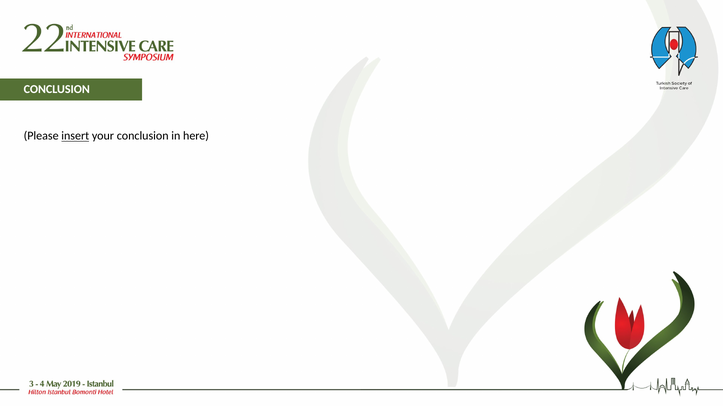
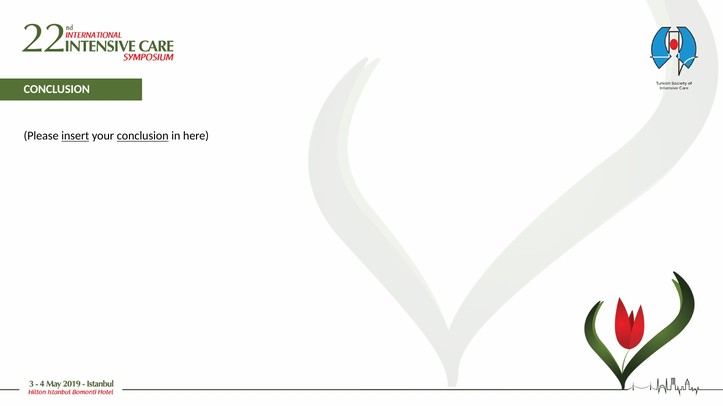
conclusion at (143, 136) underline: none -> present
